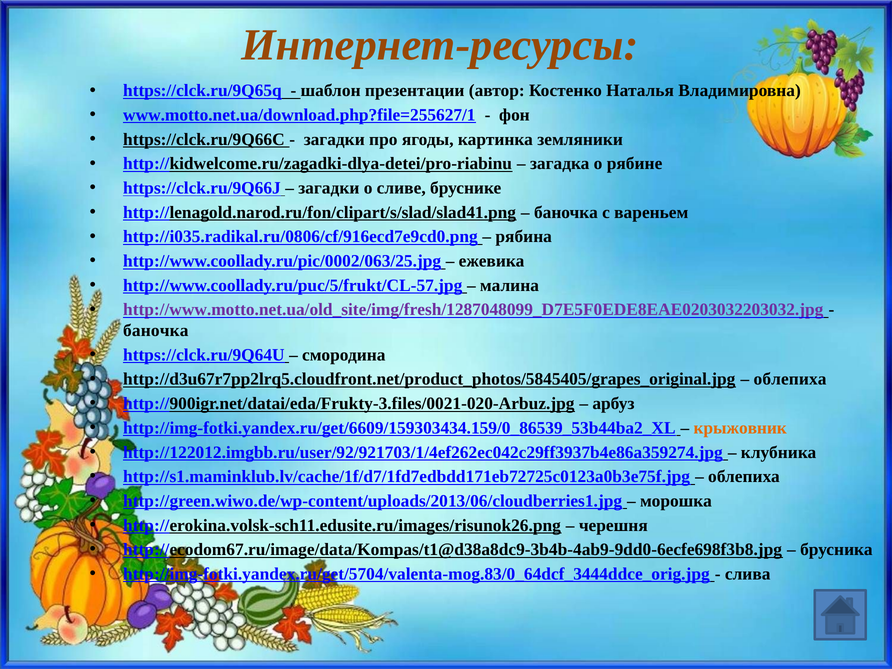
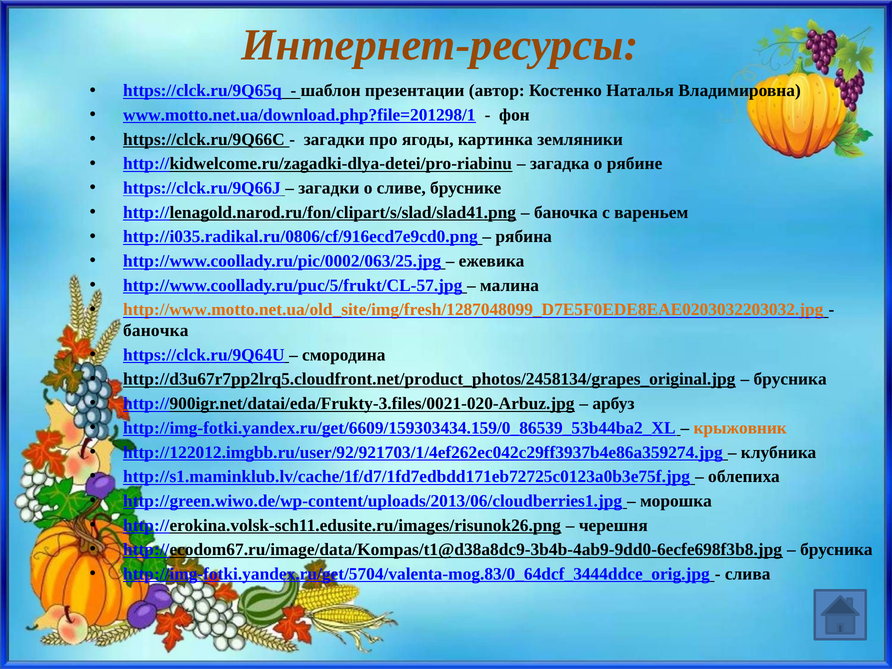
www.motto.net.ua/download.php?file=255627/1: www.motto.net.ua/download.php?file=255627/1 -> www.motto.net.ua/download.php?file=201298/1
http://www.motto.net.ua/old_site/img/fresh/1287048099_D7E5F0EDE8EAE0203032203032.jpg colour: purple -> orange
http://d3u67r7pp2lrq5.cloudfront.net/product_photos/5845405/grapes_original.jpg: http://d3u67r7pp2lrq5.cloudfront.net/product_photos/5845405/grapes_original.jpg -> http://d3u67r7pp2lrq5.cloudfront.net/product_photos/2458134/grapes_original.jpg
облепиха at (790, 379): облепиха -> брусника
